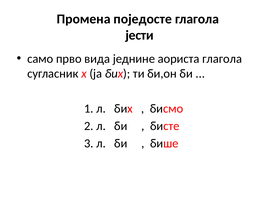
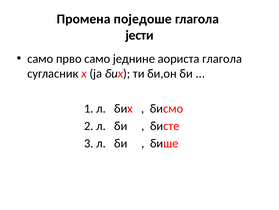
поједосте: поједосте -> поједоше
прво вида: вида -> само
